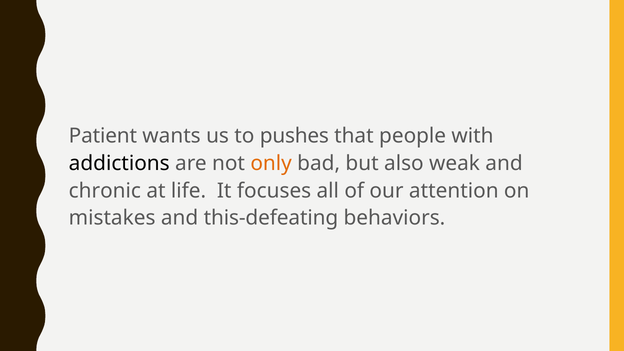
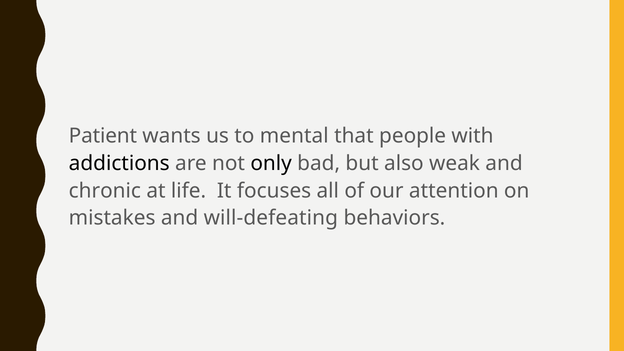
pushes: pushes -> mental
only colour: orange -> black
this-defeating: this-defeating -> will-defeating
